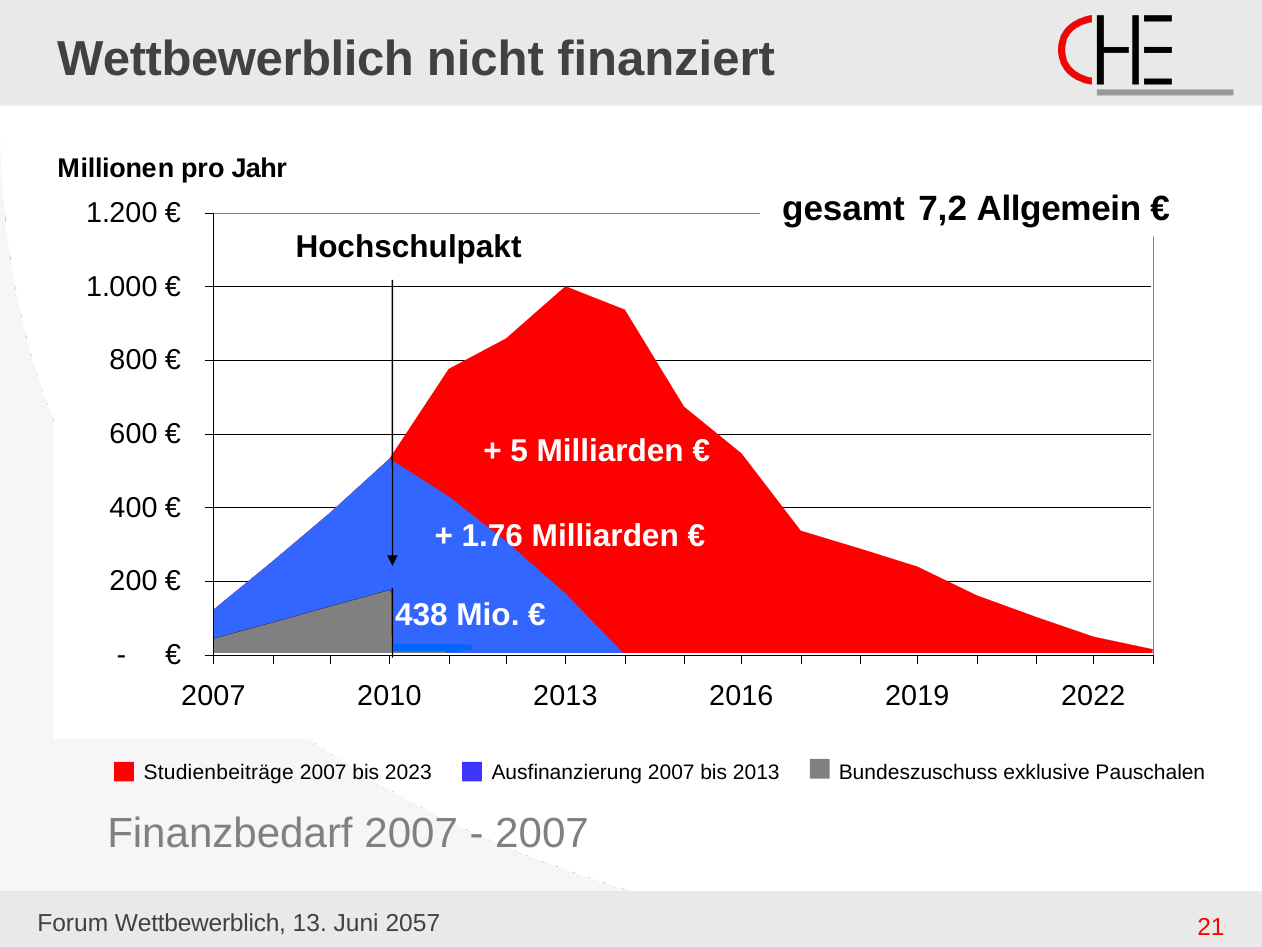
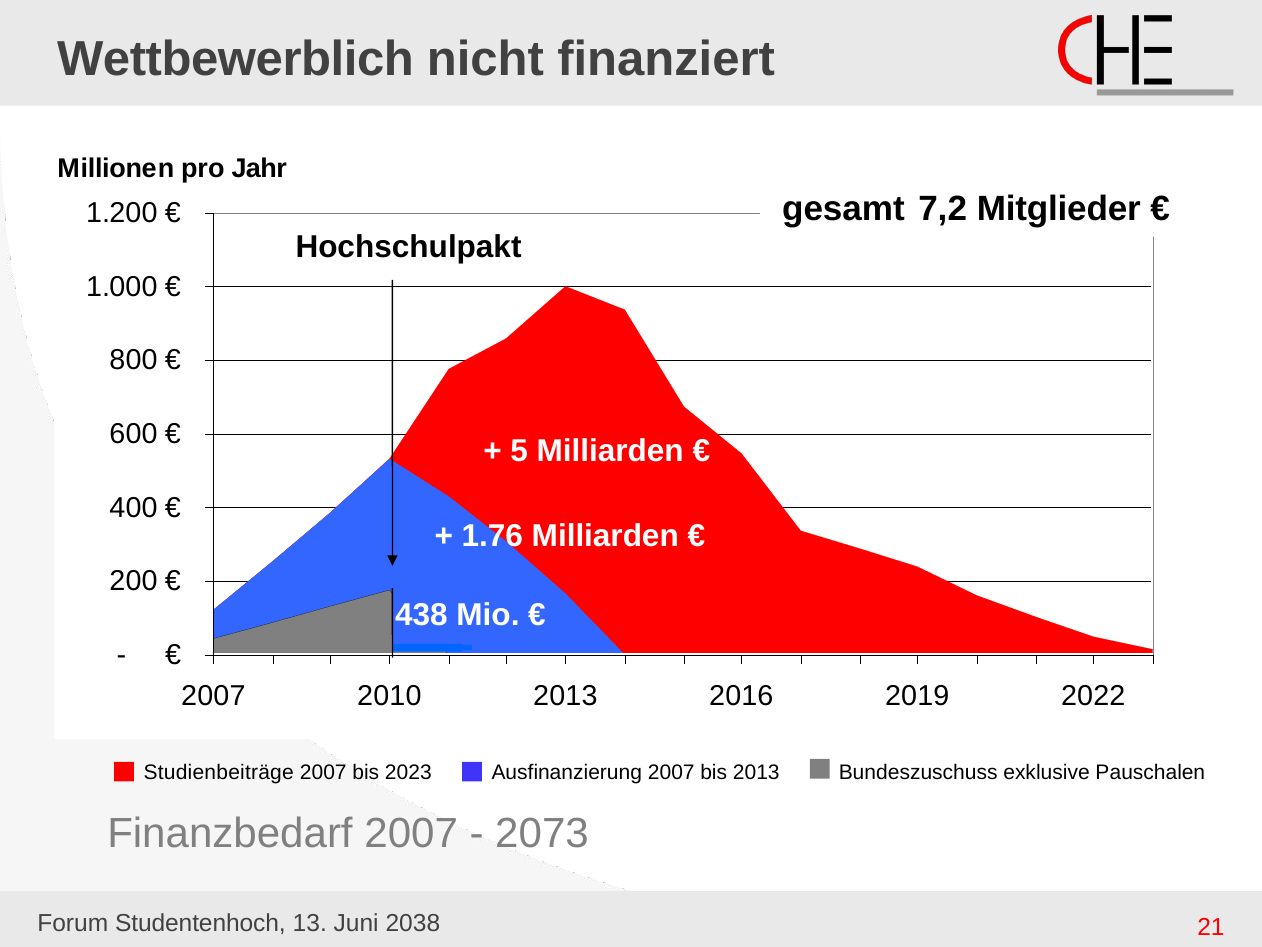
Allgemein: Allgemein -> Mitglieder
2007 at (542, 833): 2007 -> 2073
Forum Wettbewerblich: Wettbewerblich -> Studentenhoch
2057: 2057 -> 2038
